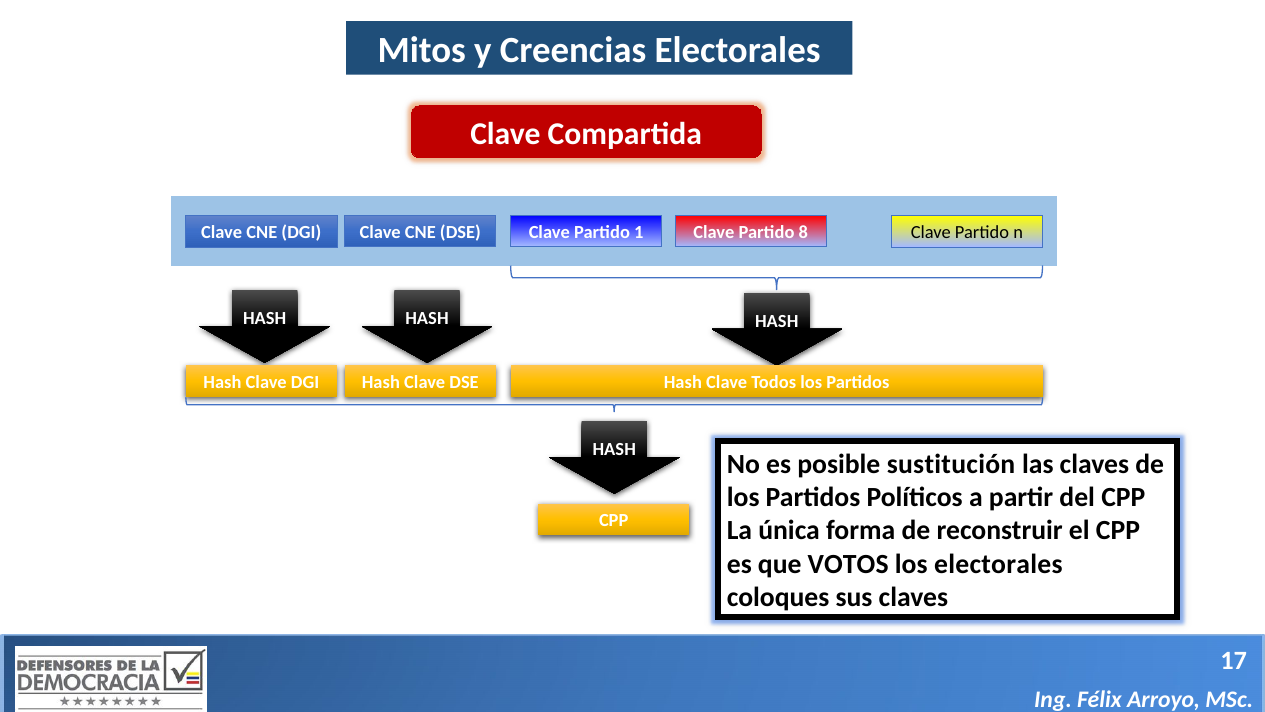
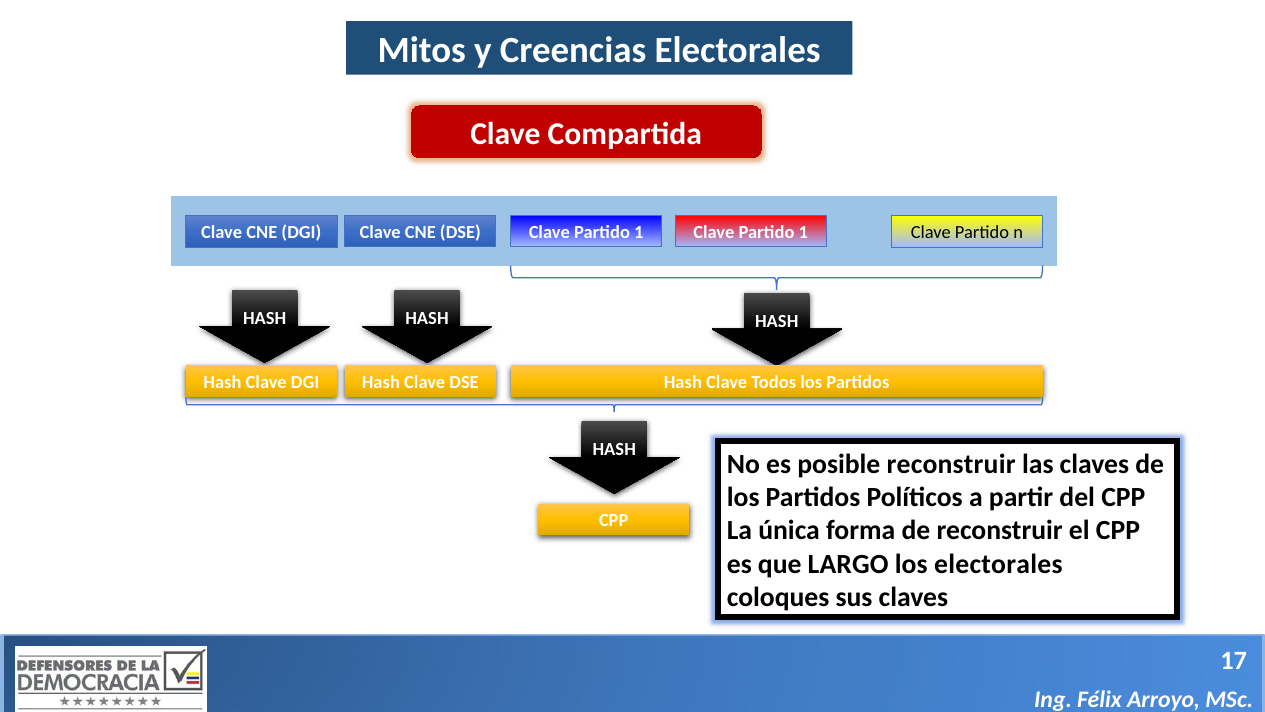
1 Clave Partido 8: 8 -> 1
posible sustitución: sustitución -> reconstruir
VOTOS: VOTOS -> LARGO
